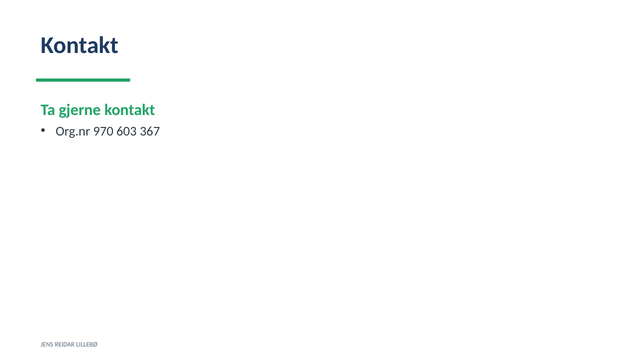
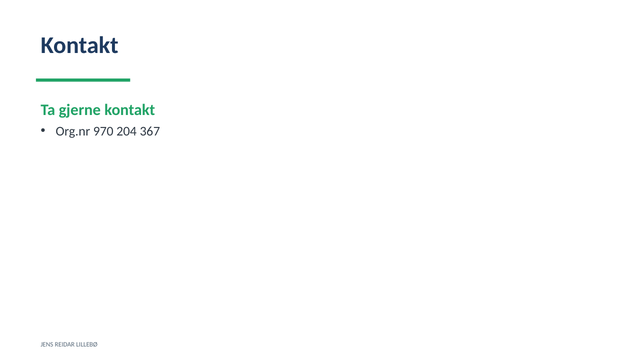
603: 603 -> 204
